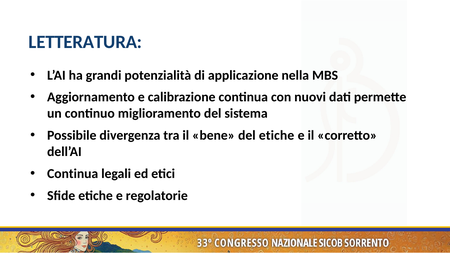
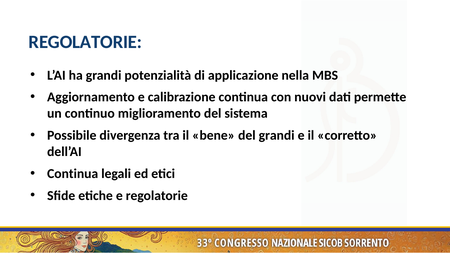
LETTERATURA at (85, 42): LETTERATURA -> REGOLATORIE
del etiche: etiche -> grandi
